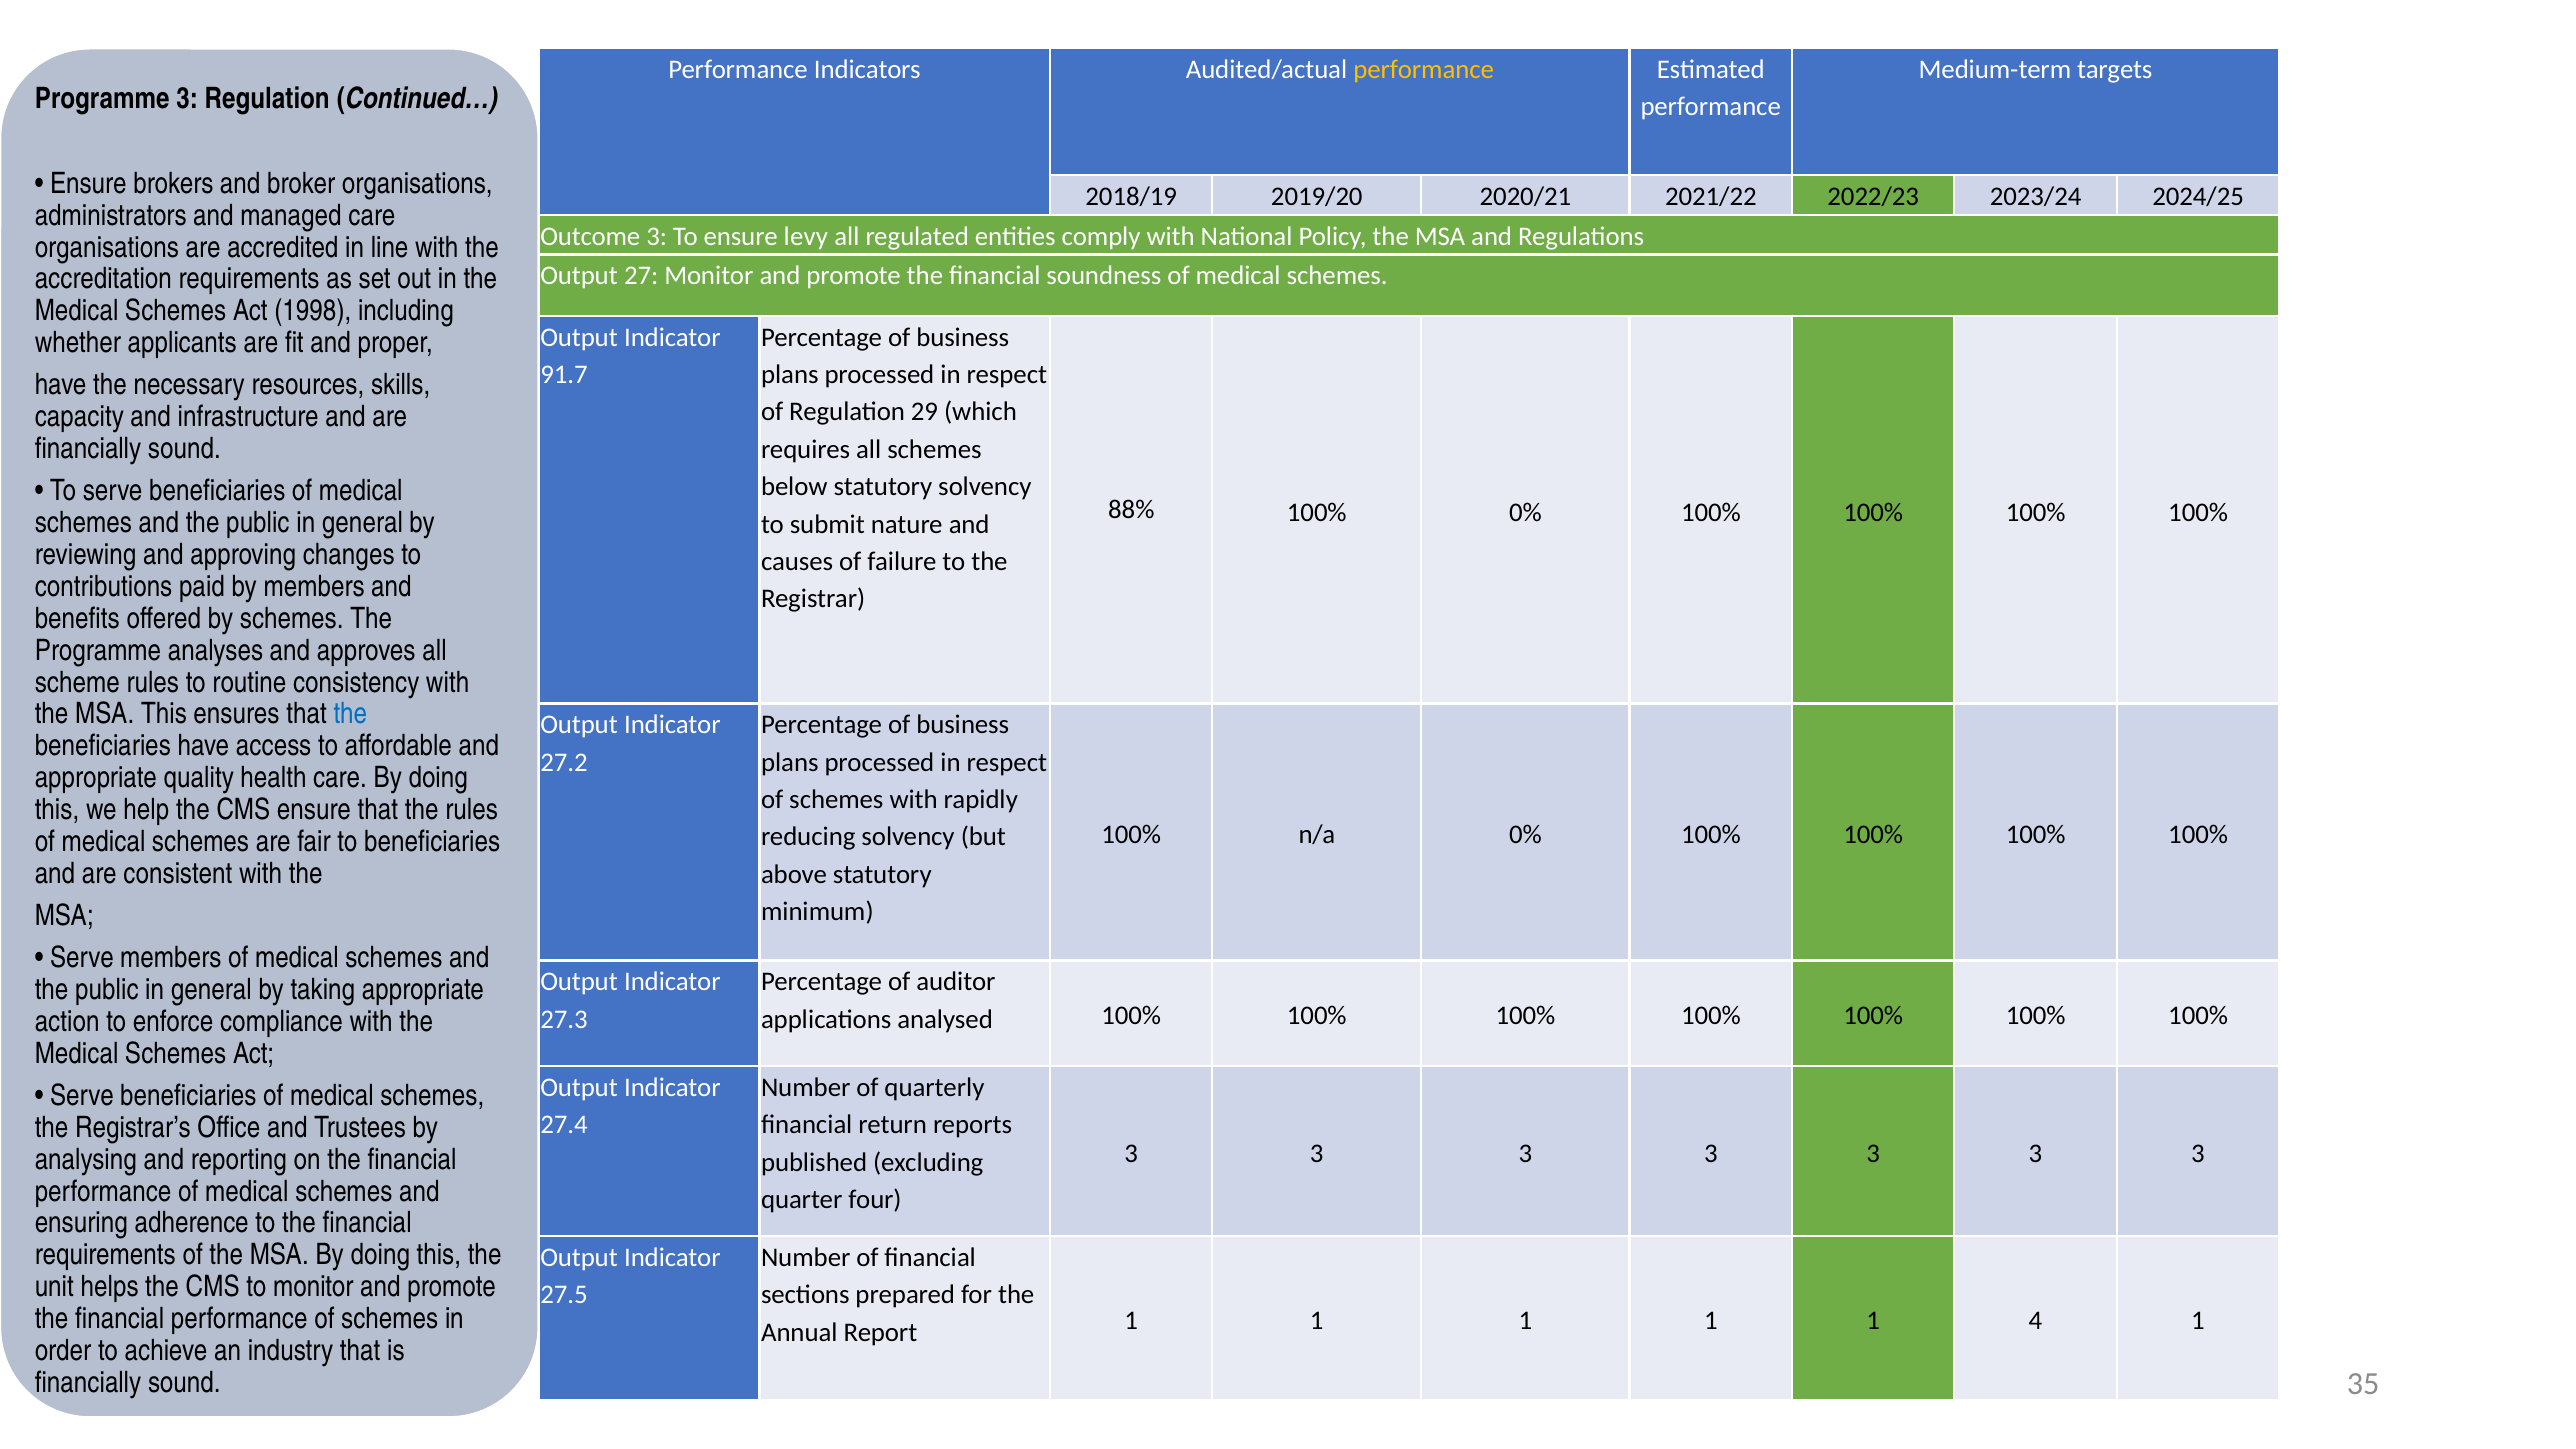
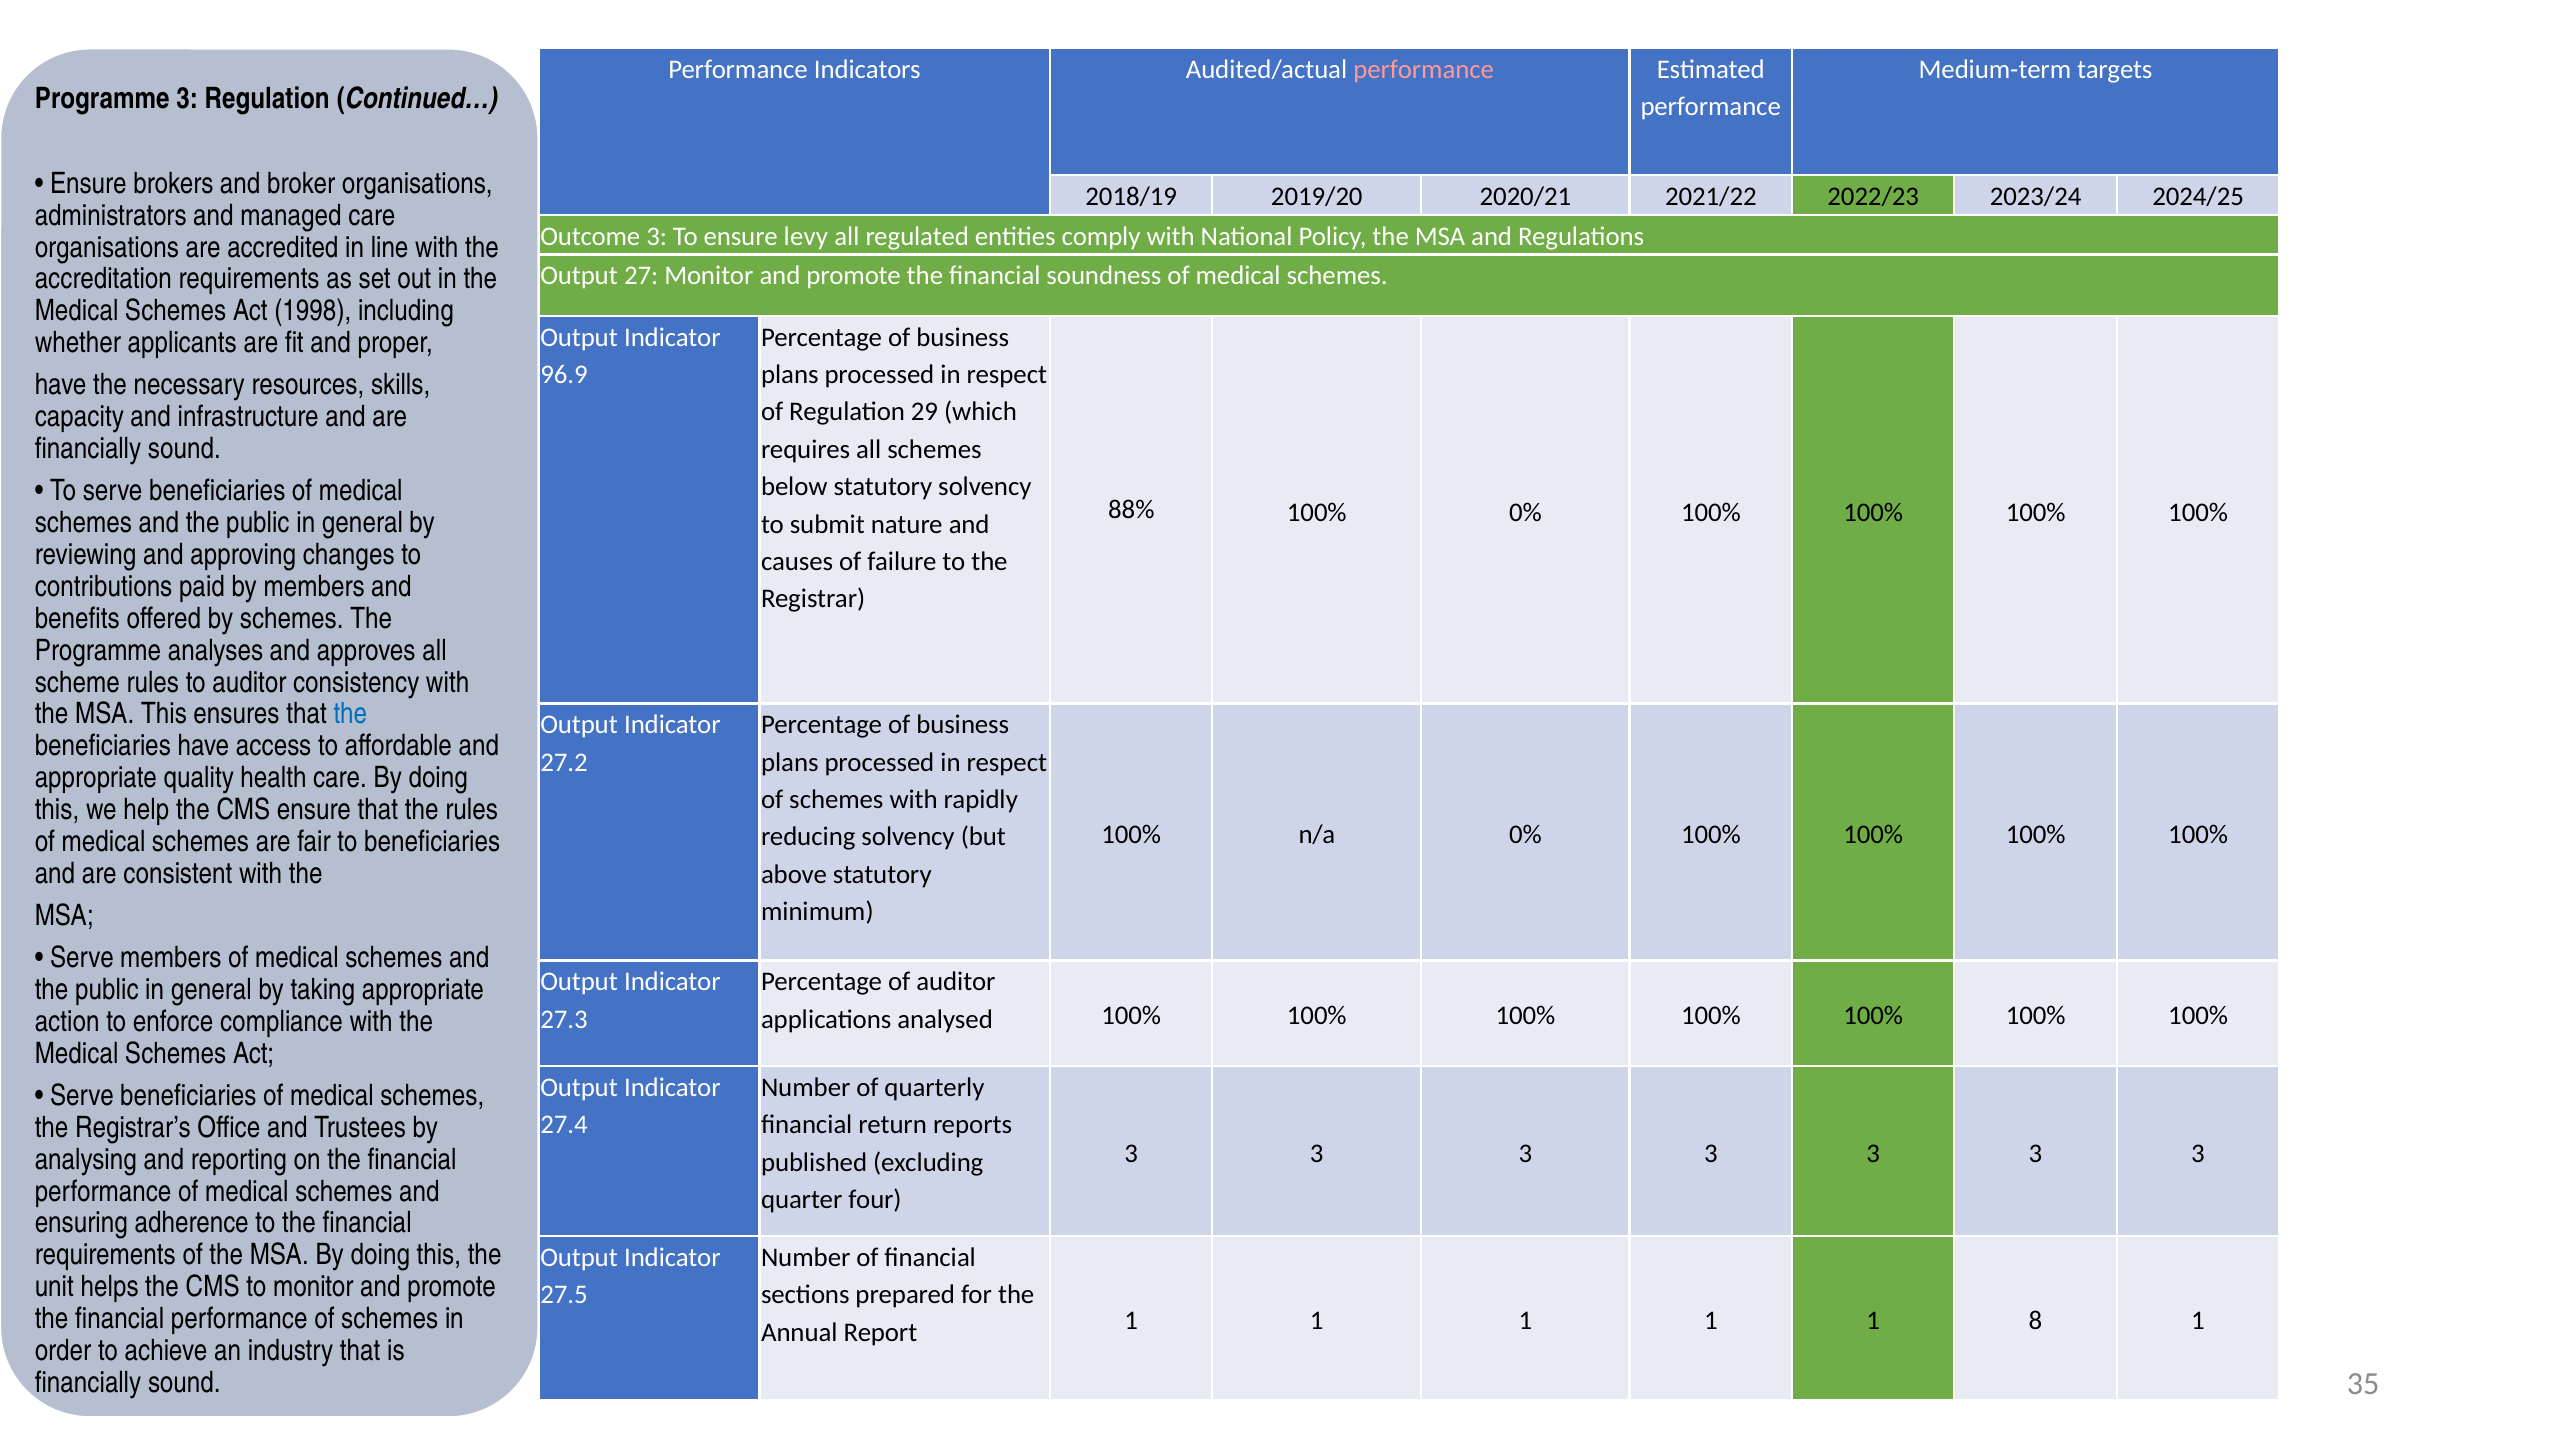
performance at (1424, 70) colour: yellow -> pink
91.7: 91.7 -> 96.9
to routine: routine -> auditor
4: 4 -> 8
